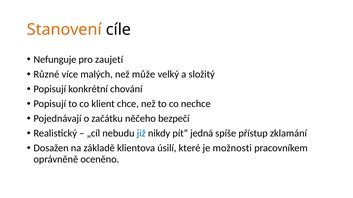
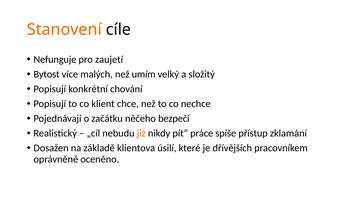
Různé: Různé -> Bytost
může: může -> umím
již colour: blue -> orange
jedná: jedná -> práce
možnosti: možnosti -> dřívějších
